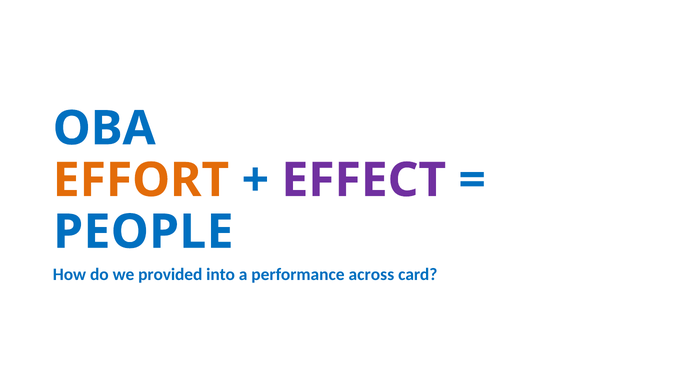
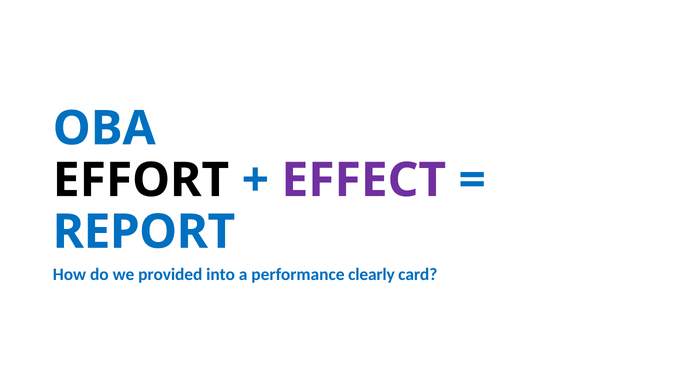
EFFORT colour: orange -> black
PEOPLE: PEOPLE -> REPORT
across: across -> clearly
